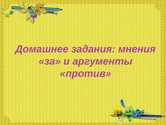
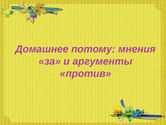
задания: задания -> потому
